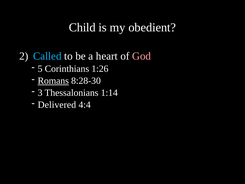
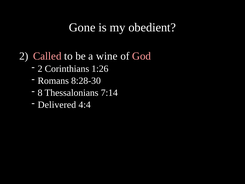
Child: Child -> Gone
Called colour: light blue -> pink
heart: heart -> wine
5 at (40, 69): 5 -> 2
Romans underline: present -> none
3: 3 -> 8
1:14: 1:14 -> 7:14
